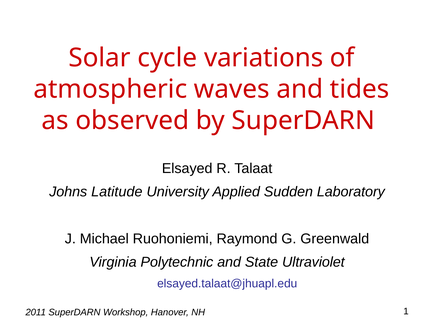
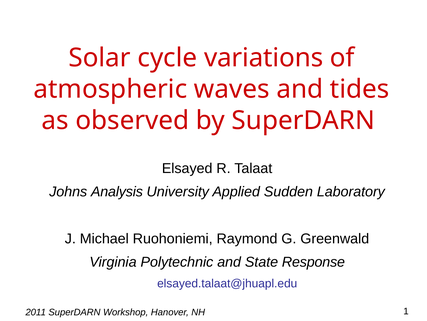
Latitude: Latitude -> Analysis
Ultraviolet: Ultraviolet -> Response
